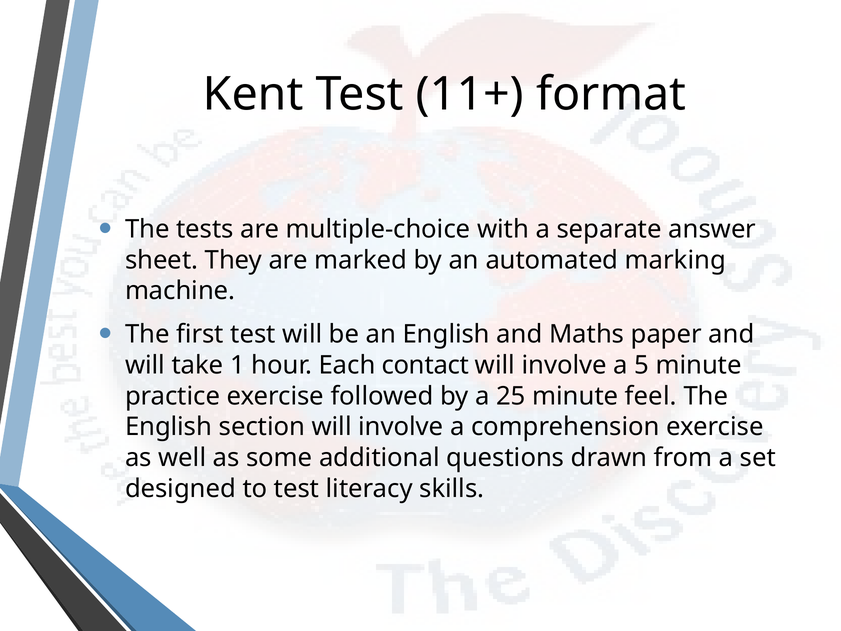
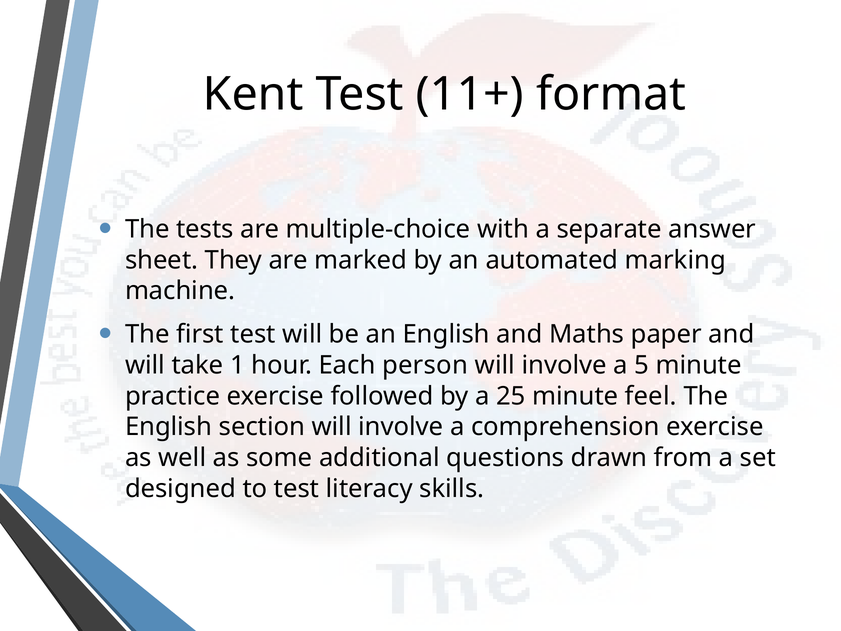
contact: contact -> person
